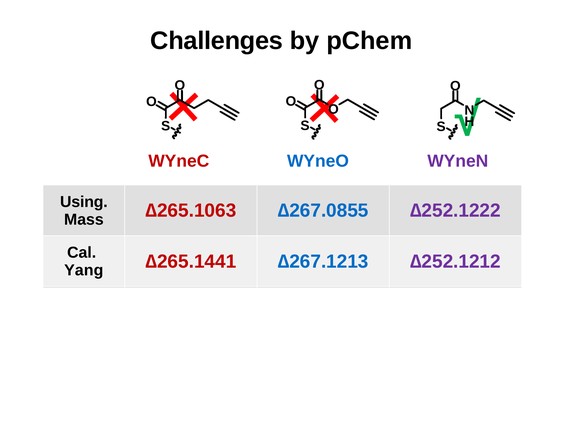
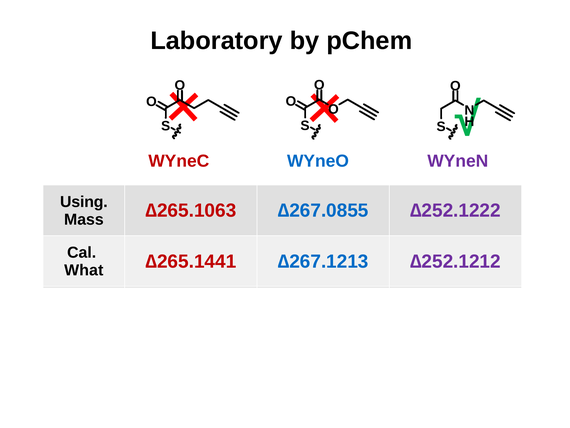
Challenges: Challenges -> Laboratory
Yang: Yang -> What
